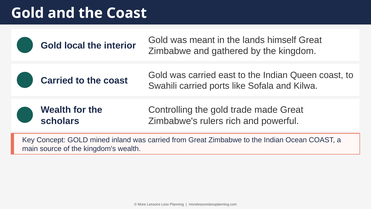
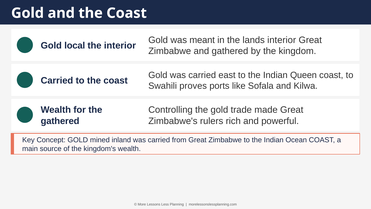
lands himself: himself -> interior
Swahili carried: carried -> proves
scholars at (60, 121): scholars -> gathered
